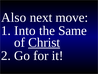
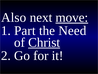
move underline: none -> present
Into: Into -> Part
Same: Same -> Need
